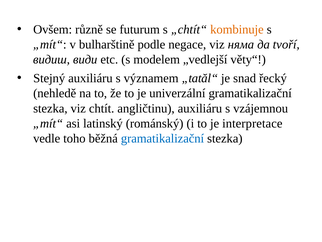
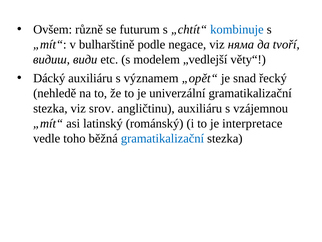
kombinuje colour: orange -> blue
Stejný: Stejný -> Dácký
„tatăl“: „tatăl“ -> „opět“
chtít: chtít -> srov
